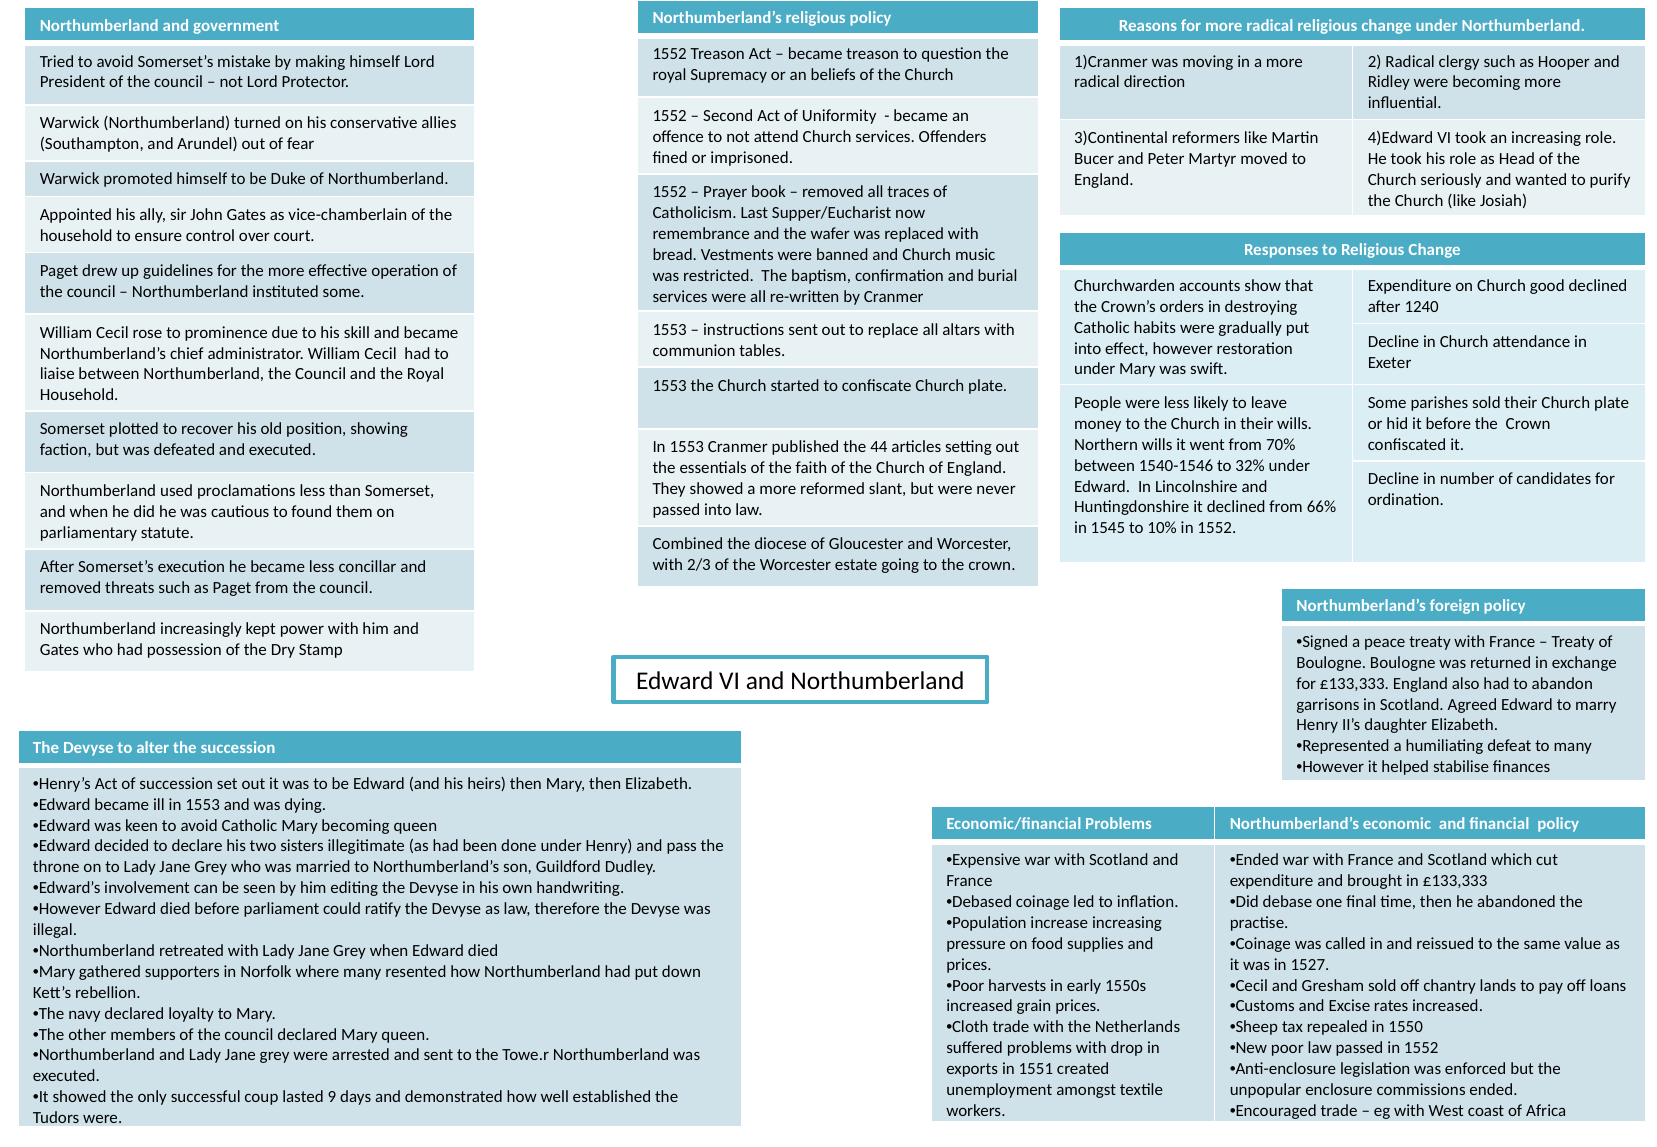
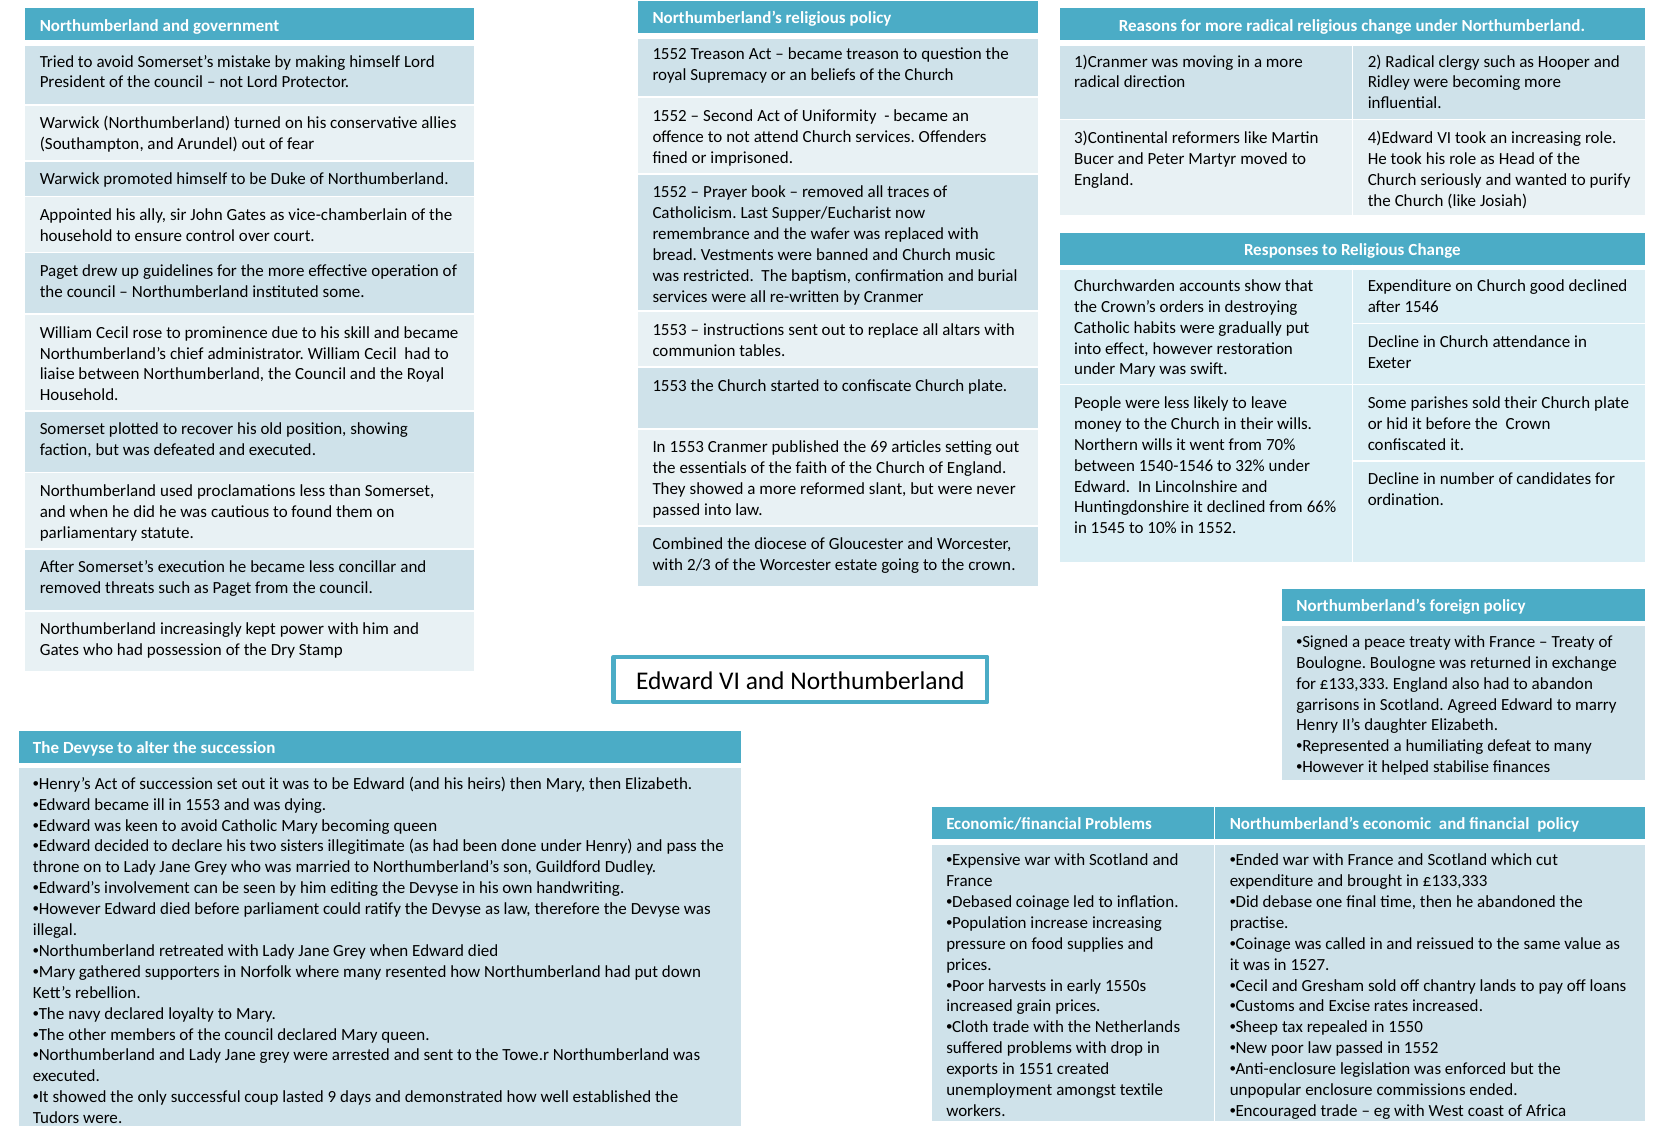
1240: 1240 -> 1546
44: 44 -> 69
